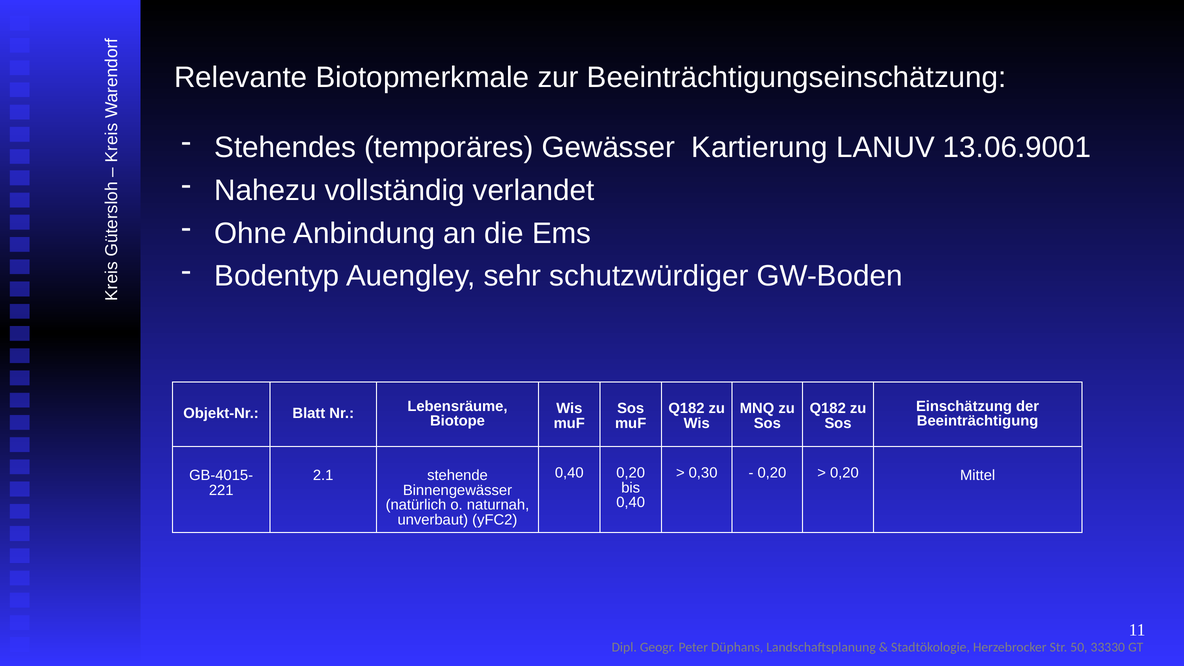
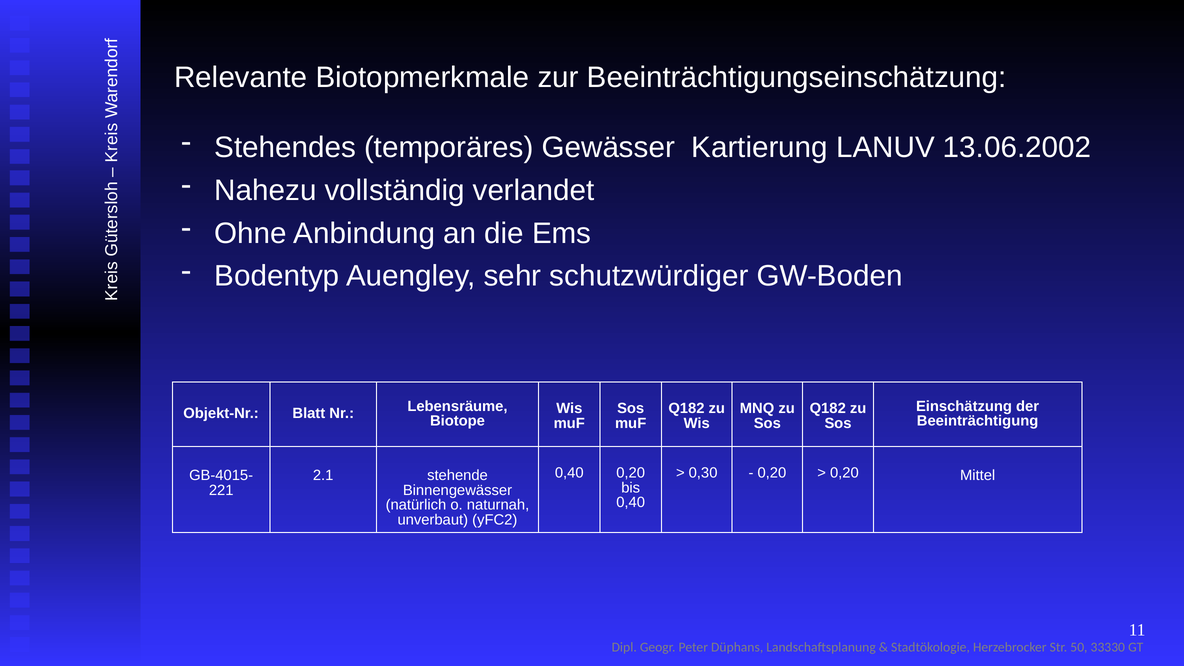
13.06.9001: 13.06.9001 -> 13.06.2002
